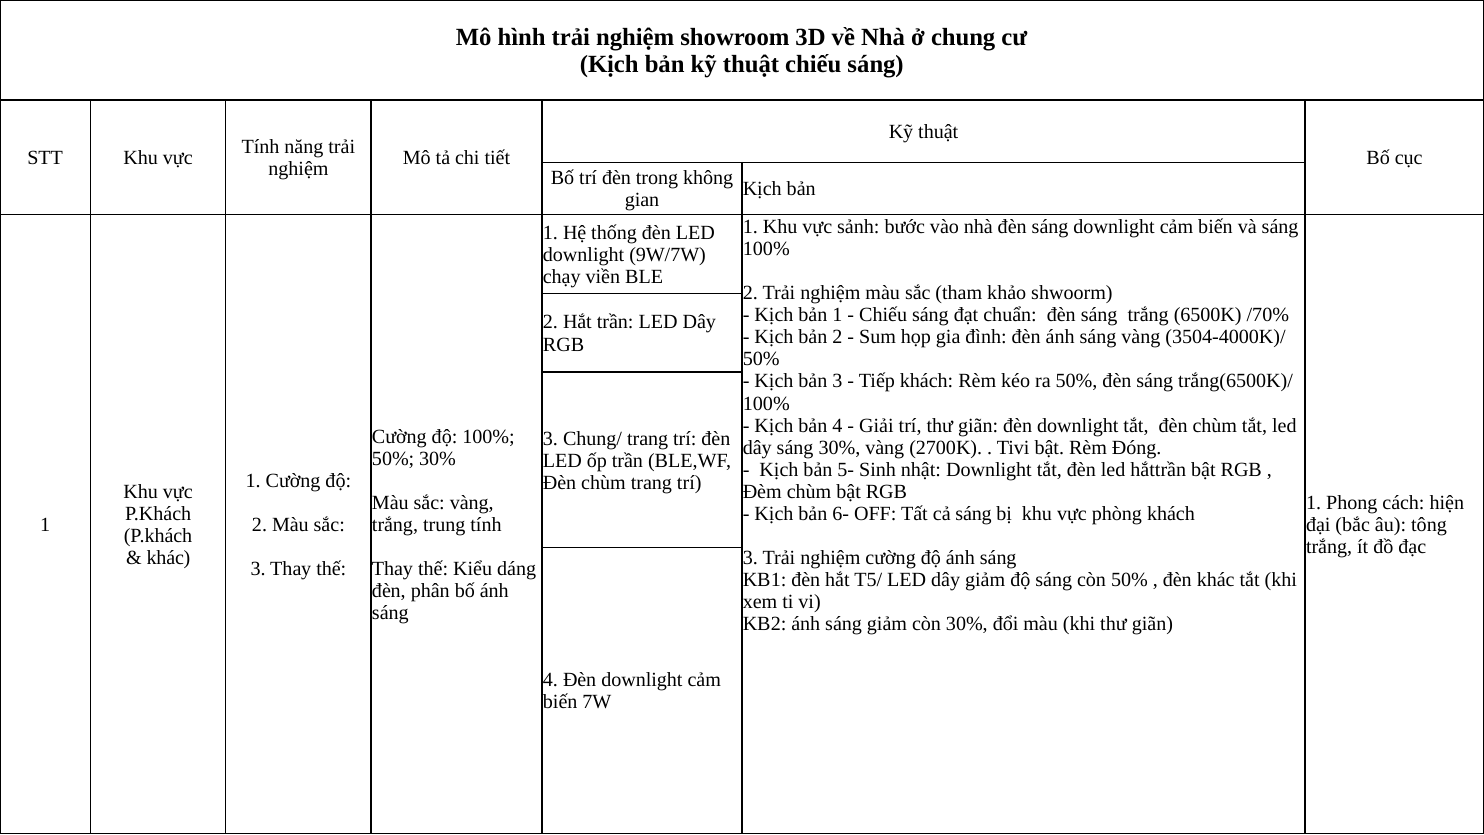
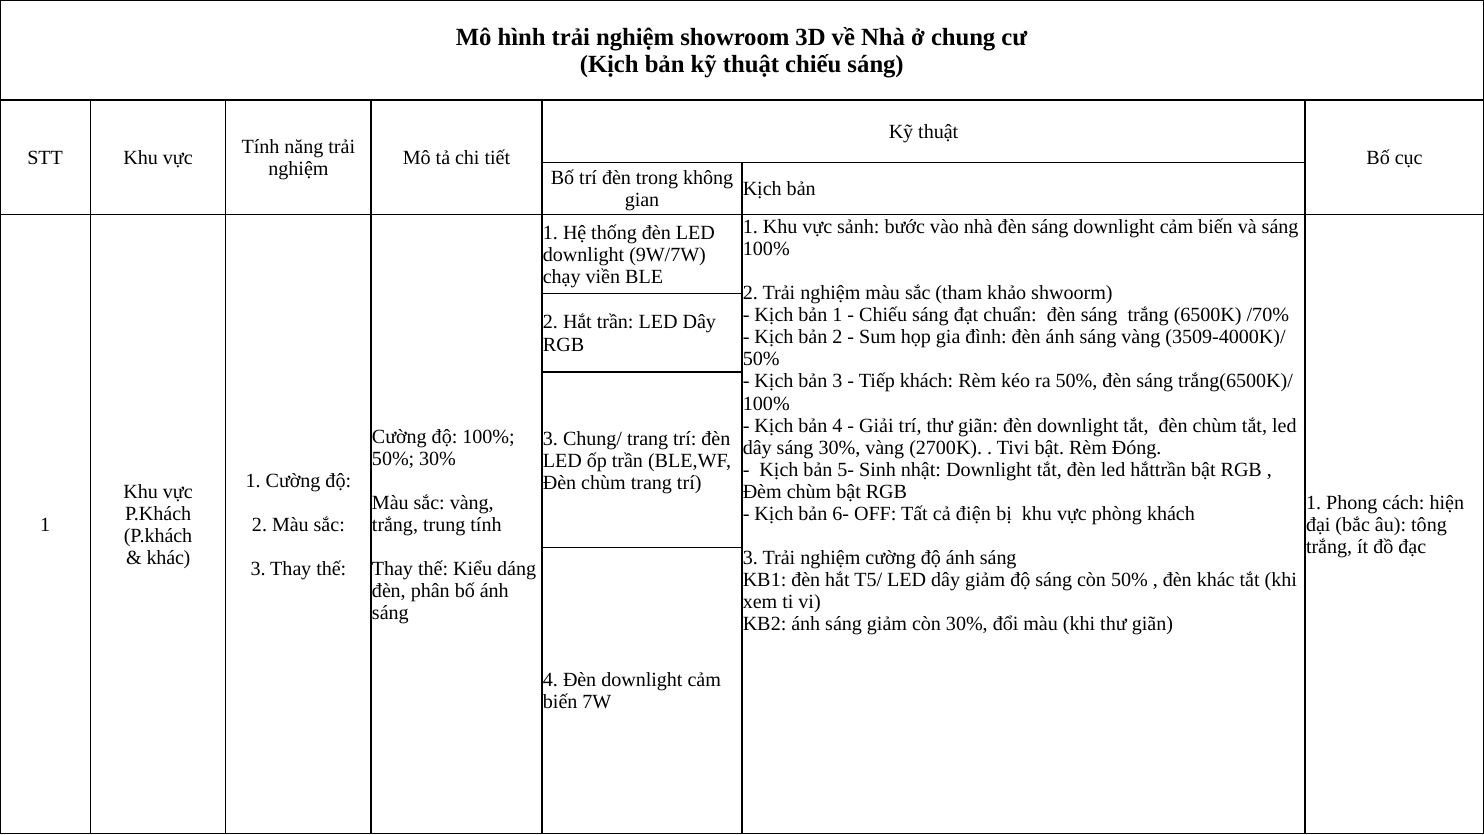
3504-4000K)/: 3504-4000K)/ -> 3509-4000K)/
cả sáng: sáng -> điện
